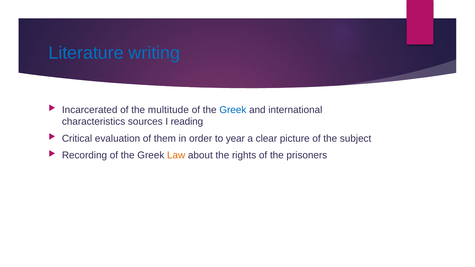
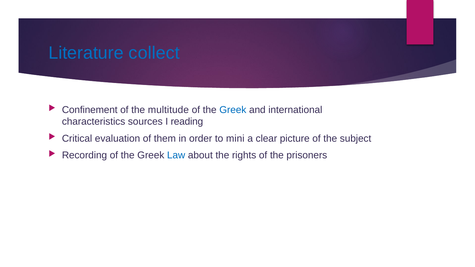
writing: writing -> collect
Incarcerated: Incarcerated -> Confinement
year: year -> mini
Law colour: orange -> blue
